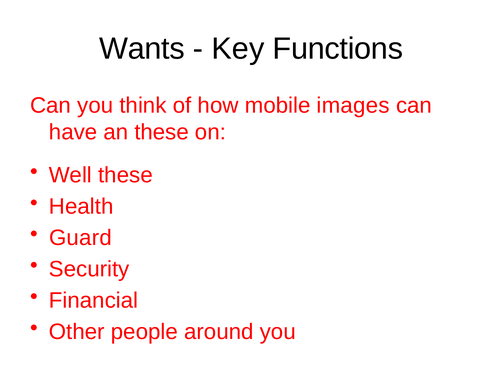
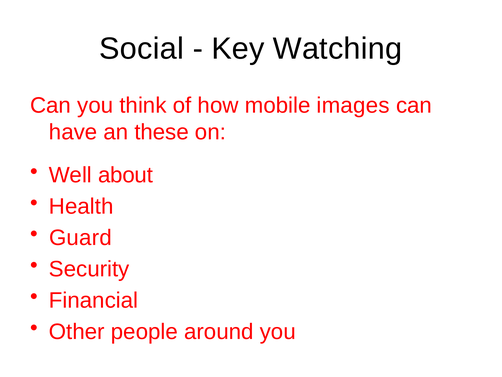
Wants: Wants -> Social
Functions: Functions -> Watching
Well these: these -> about
